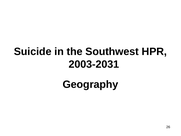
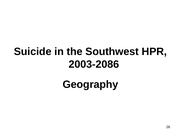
2003-2031: 2003-2031 -> 2003-2086
